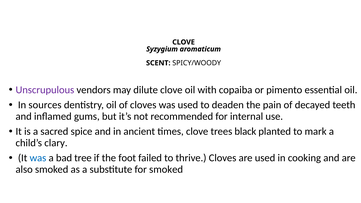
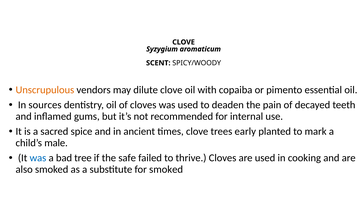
Unscrupulous colour: purple -> orange
black: black -> early
clary: clary -> male
foot: foot -> safe
